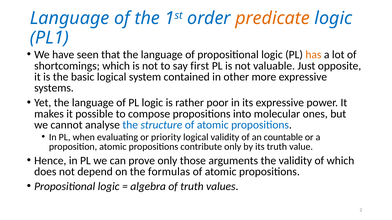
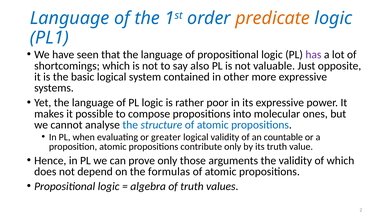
has colour: orange -> purple
first: first -> also
priority: priority -> greater
